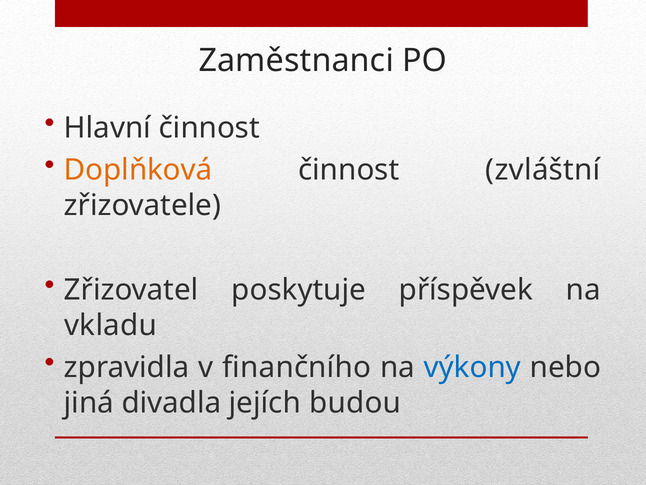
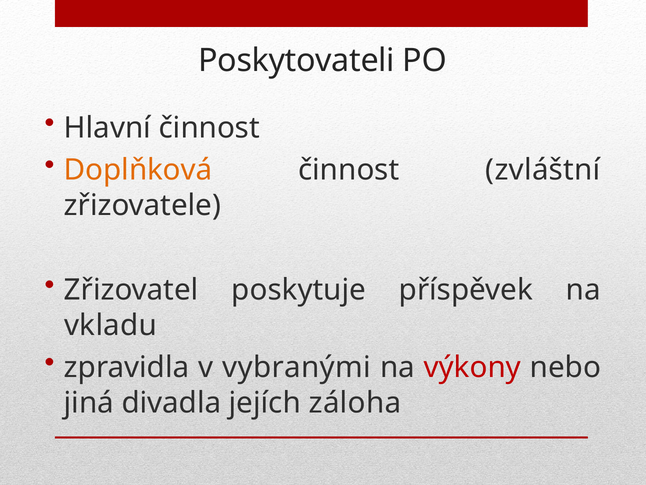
Zaměstnanci: Zaměstnanci -> Poskytovateli
finančního: finančního -> vybranými
výkony colour: blue -> red
budou: budou -> záloha
